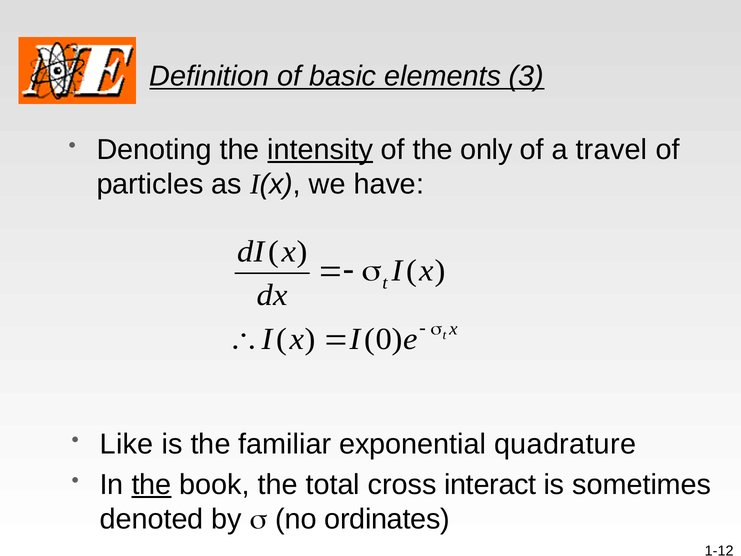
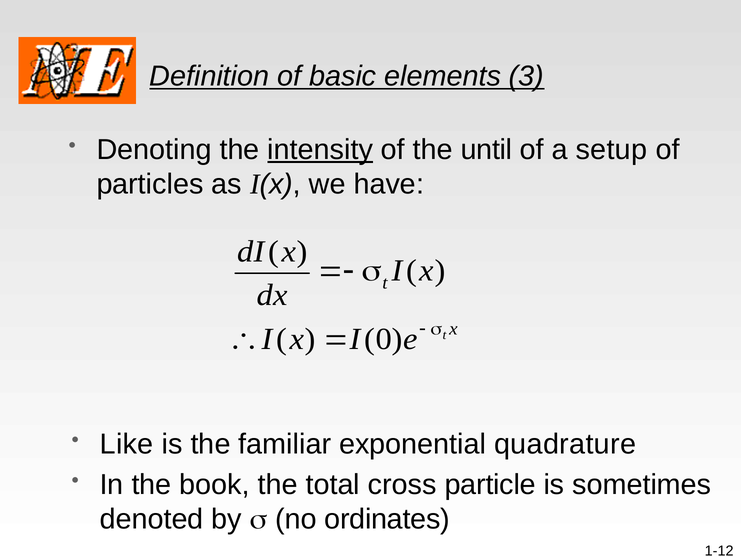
only: only -> until
travel: travel -> setup
the at (152, 484) underline: present -> none
interact: interact -> particle
